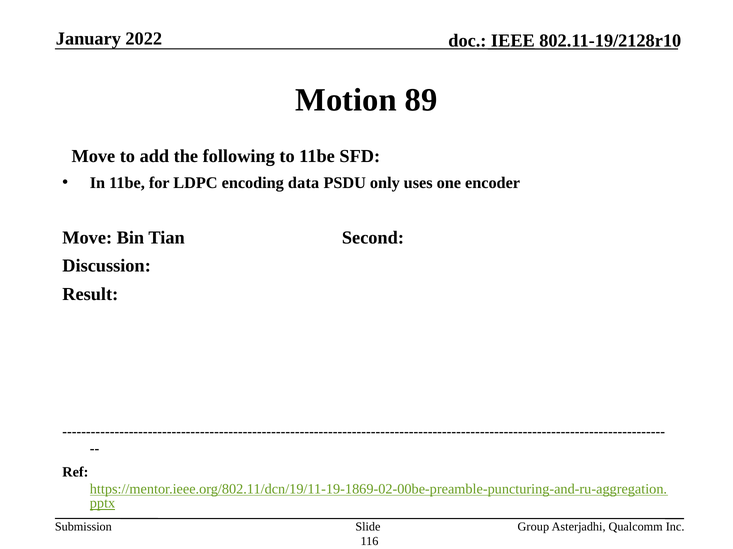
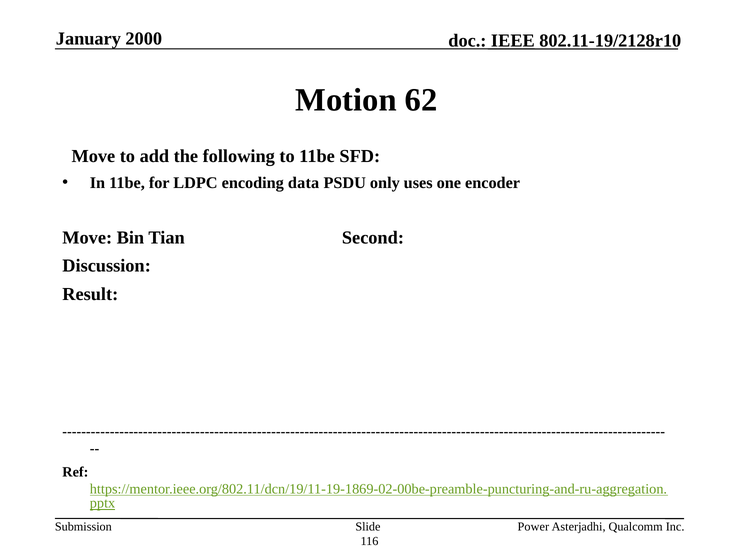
2022: 2022 -> 2000
89: 89 -> 62
Group: Group -> Power
